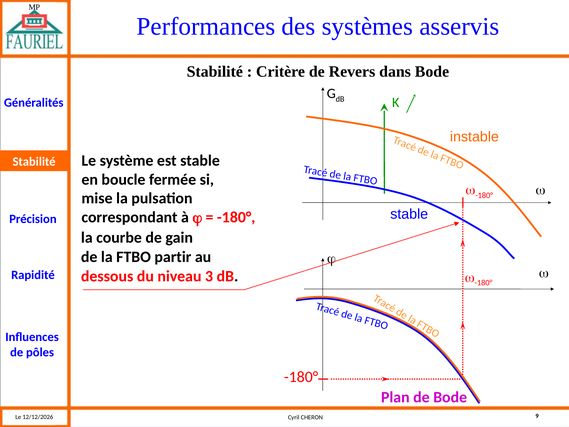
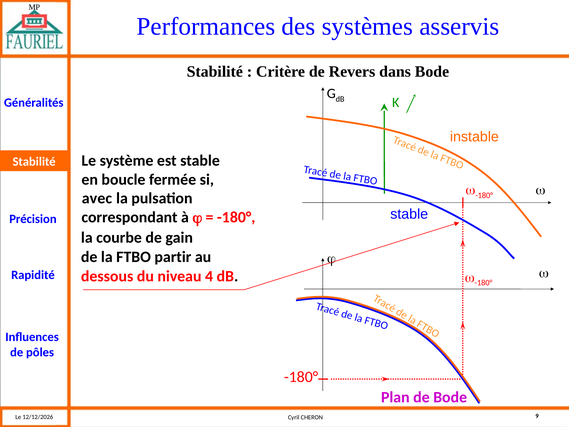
mise: mise -> avec
3: 3 -> 4
